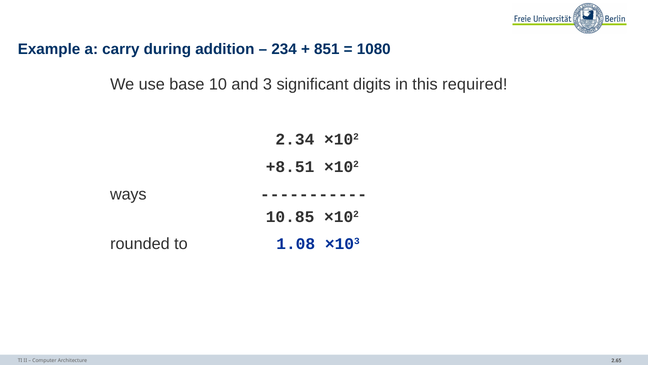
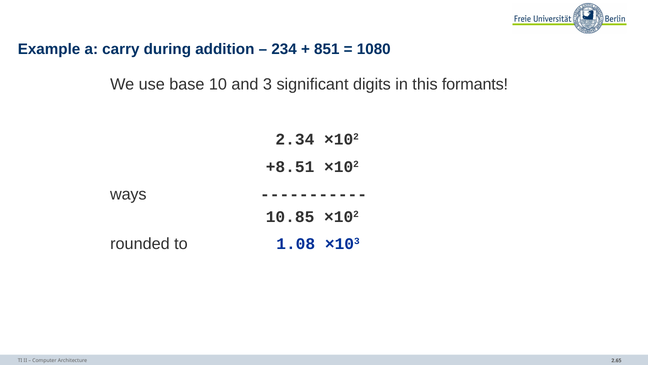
required: required -> formants
